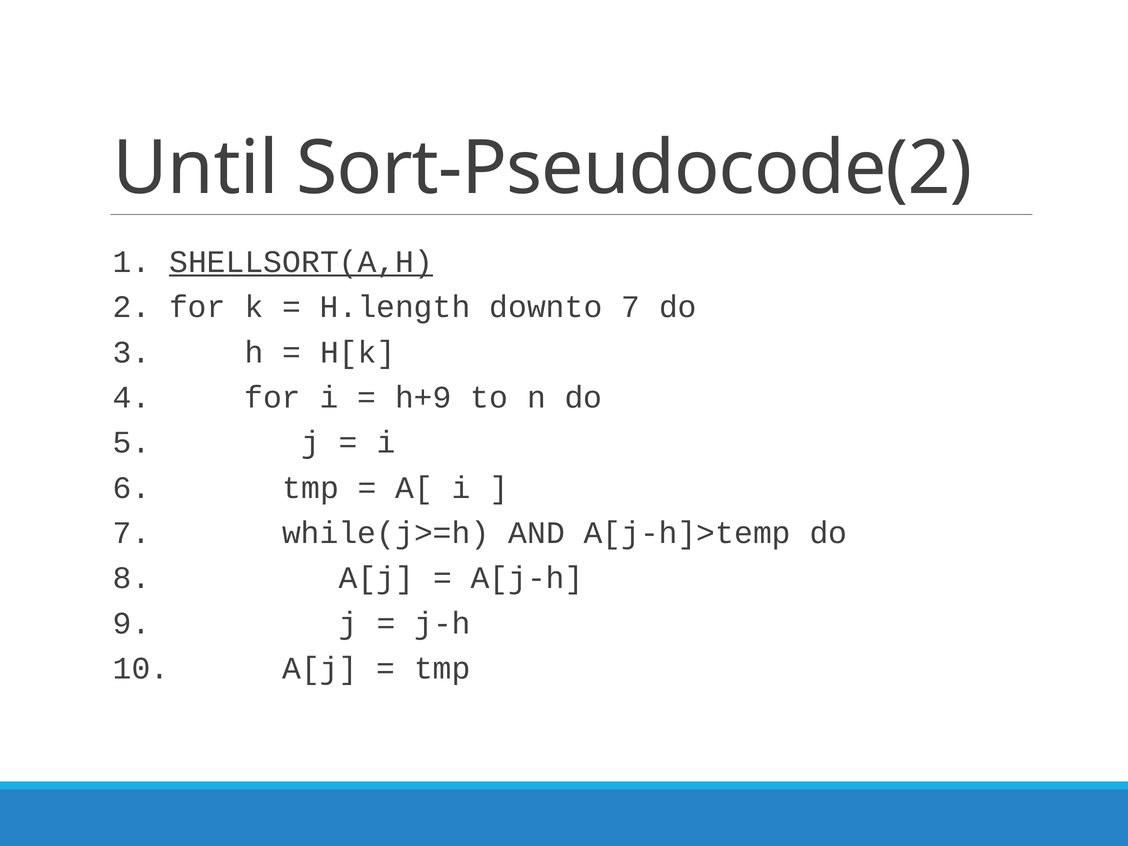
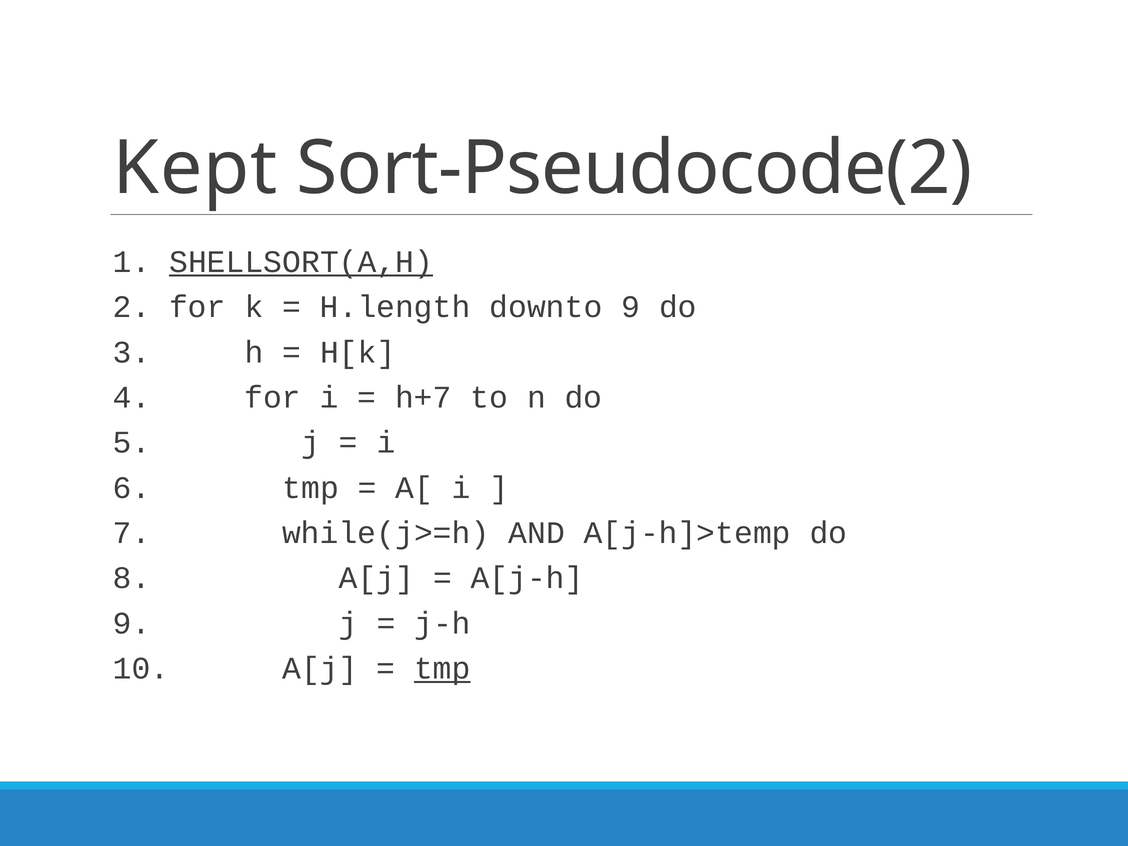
Until: Until -> Kept
downto 7: 7 -> 9
h+9: h+9 -> h+7
tmp at (442, 668) underline: none -> present
